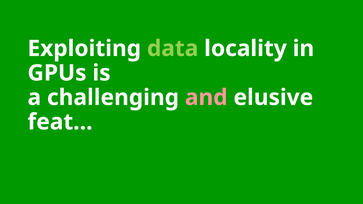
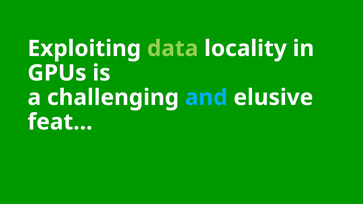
and colour: pink -> light blue
